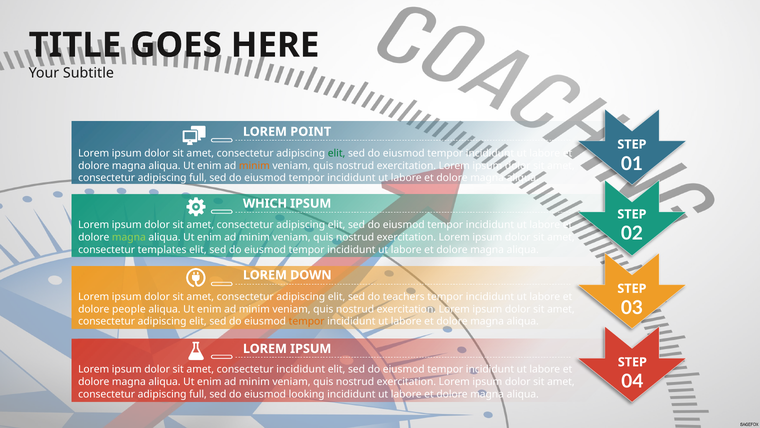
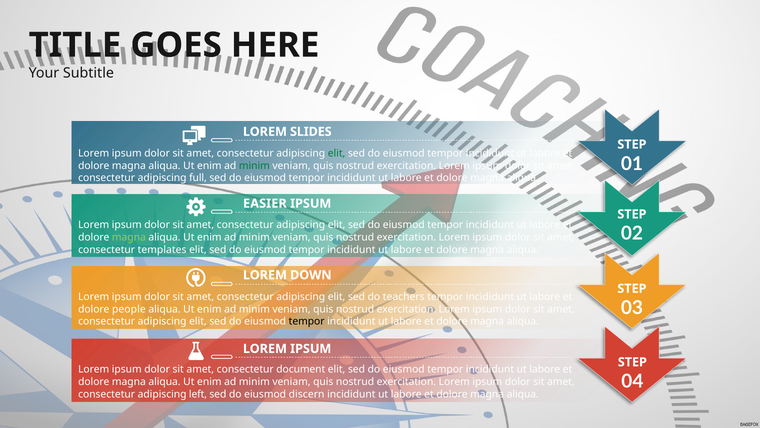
POINT: POINT -> SLIDES
minim at (254, 165) colour: orange -> green
WHICH: WHICH -> EASIER
tempor at (307, 321) colour: orange -> black
consectetur incididunt: incididunt -> document
full at (198, 394): full -> left
looking: looking -> discern
